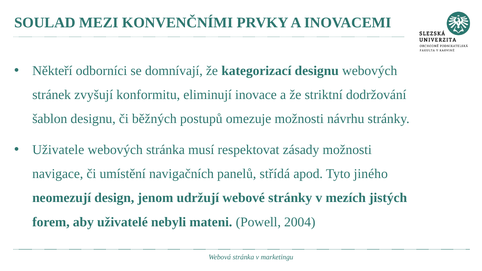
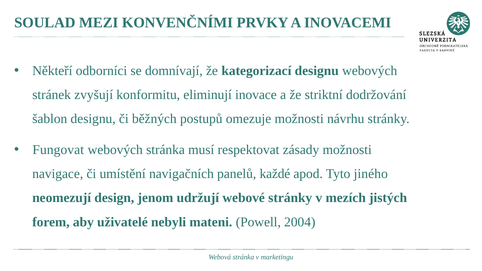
Uživatele: Uživatele -> Fungovat
střídá: střídá -> každé
